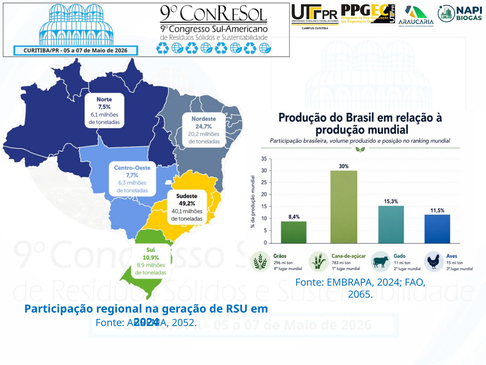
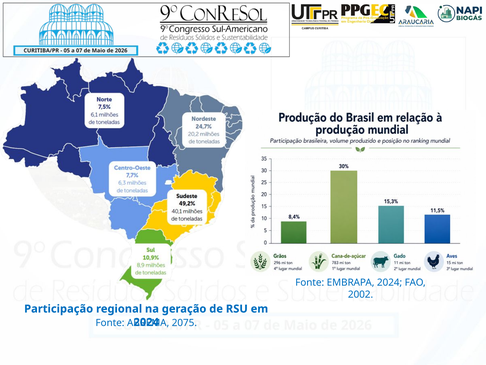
2065: 2065 -> 2002
2052: 2052 -> 2075
